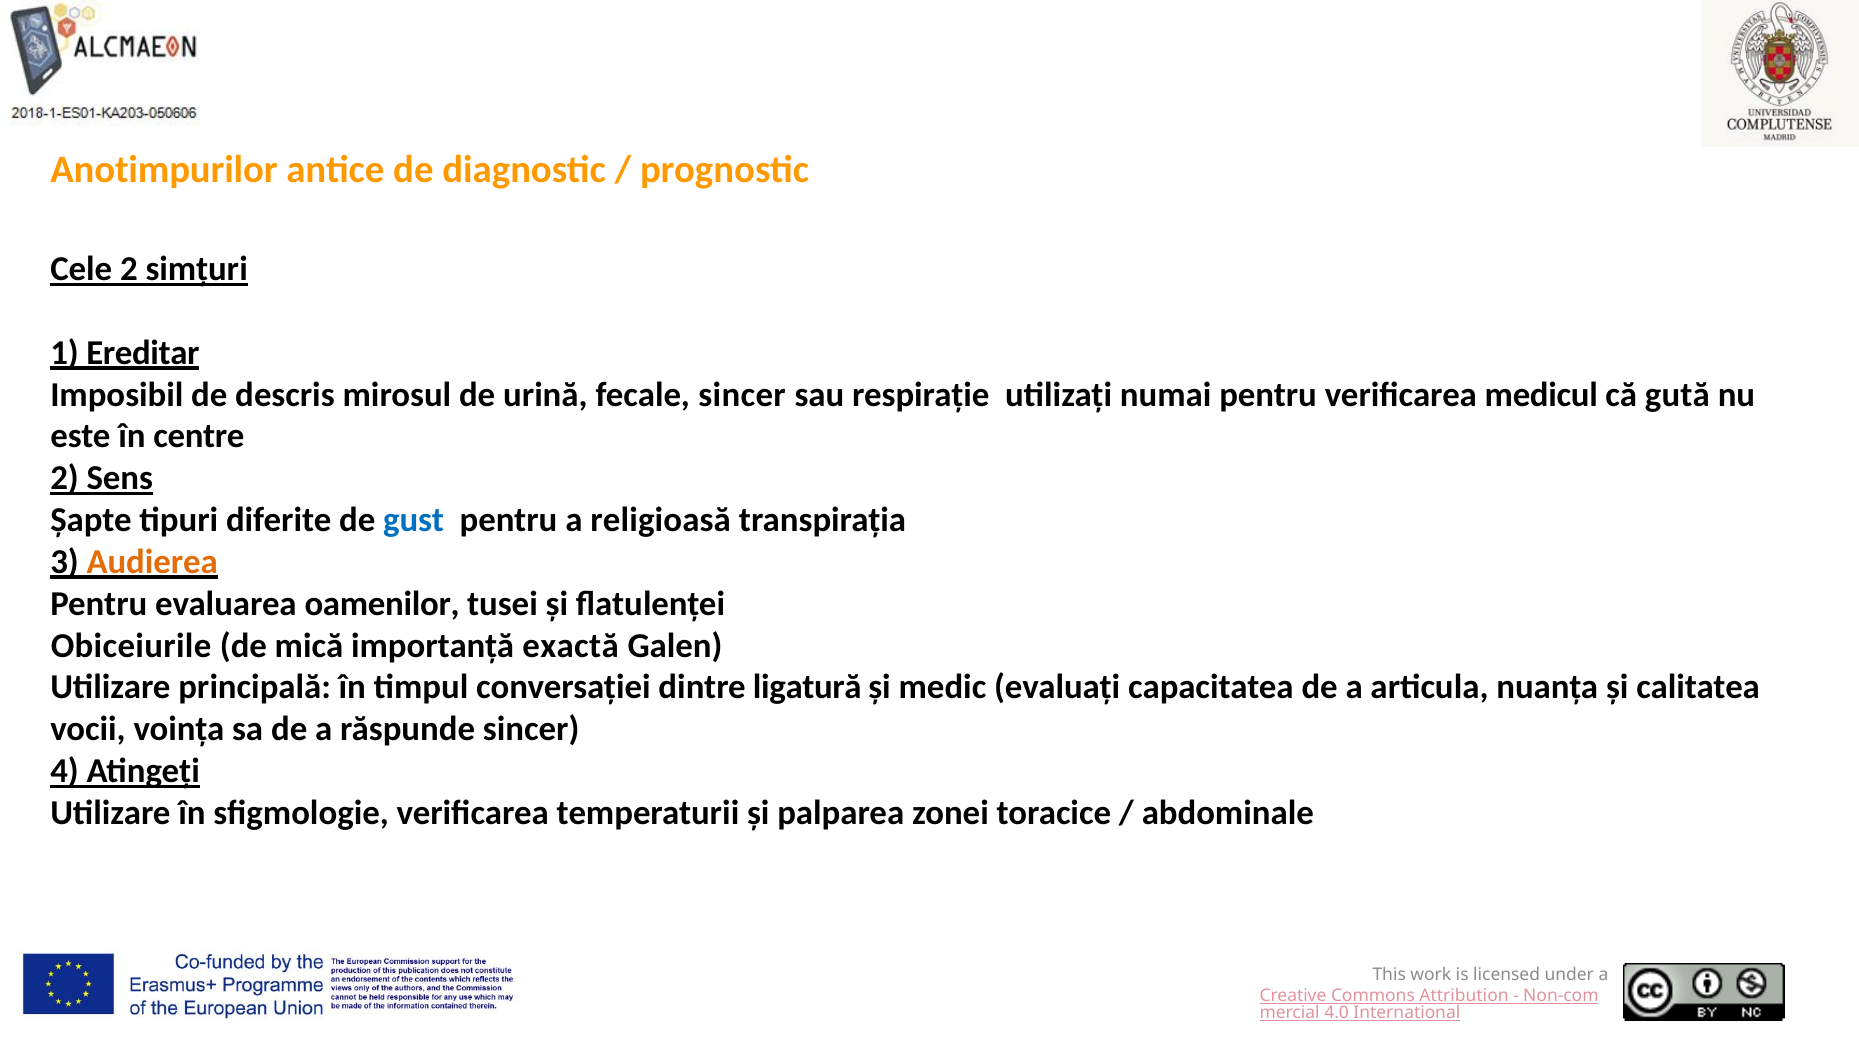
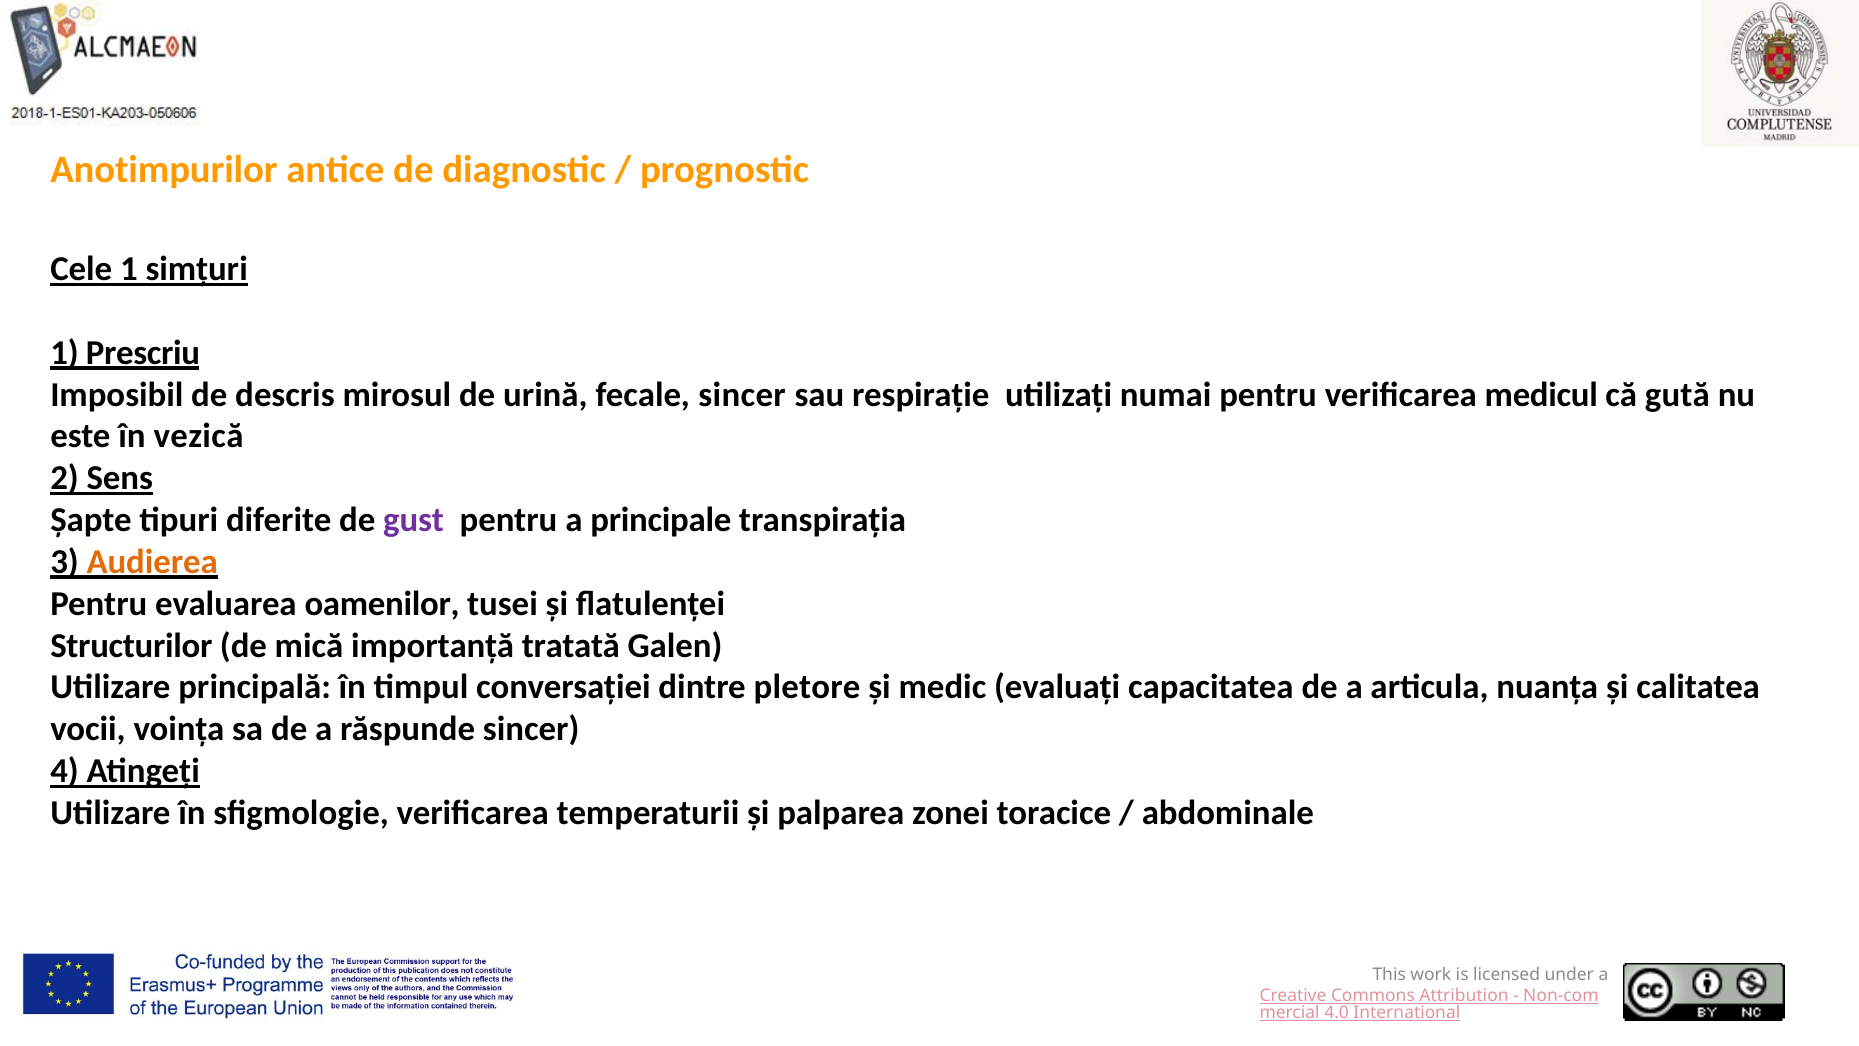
Cele 2: 2 -> 1
Ereditar: Ereditar -> Prescriu
centre: centre -> vezică
gust colour: blue -> purple
religioasă: religioasă -> principale
Obiceiurile: Obiceiurile -> Structurilor
exactă: exactă -> tratată
ligatură: ligatură -> pletore
